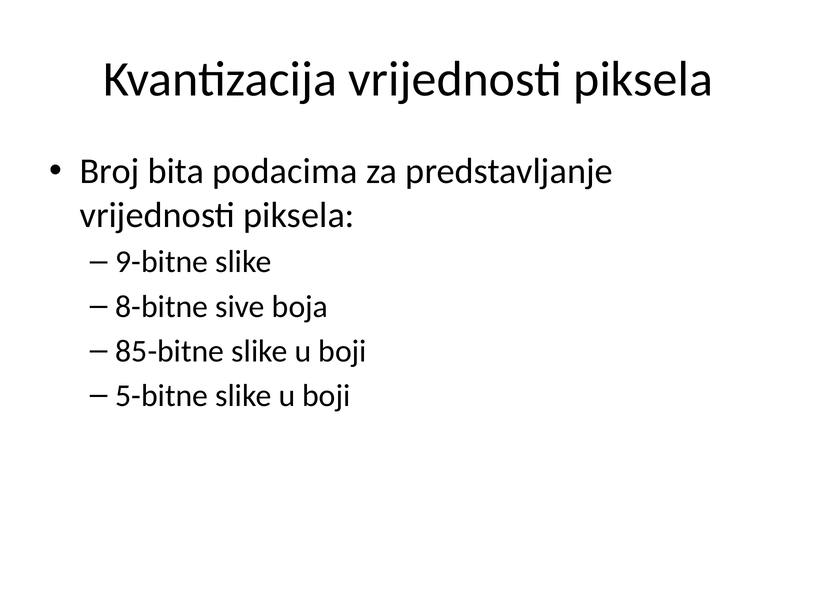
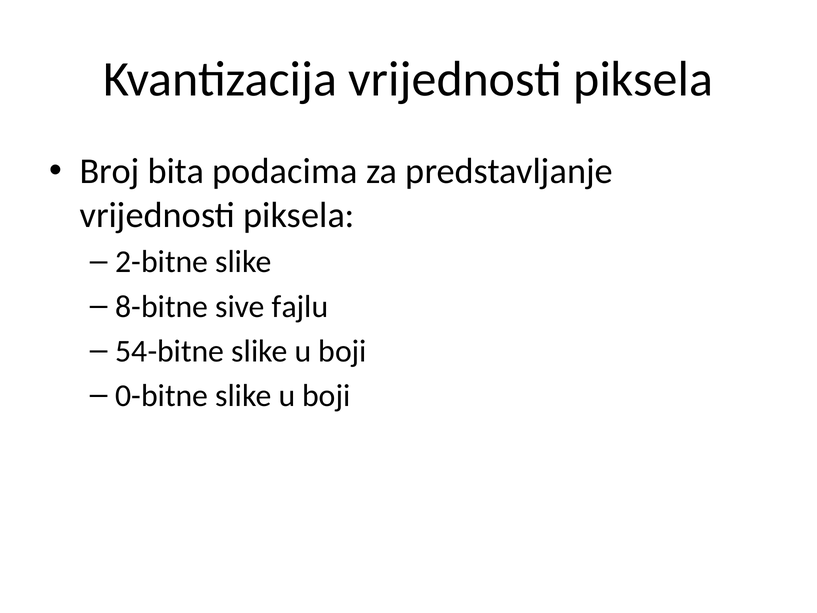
9-bitne: 9-bitne -> 2-bitne
boja: boja -> fajlu
85-bitne: 85-bitne -> 54-bitne
5-bitne: 5-bitne -> 0-bitne
